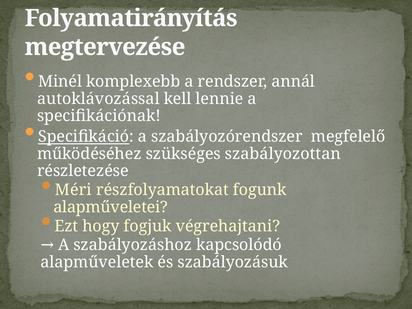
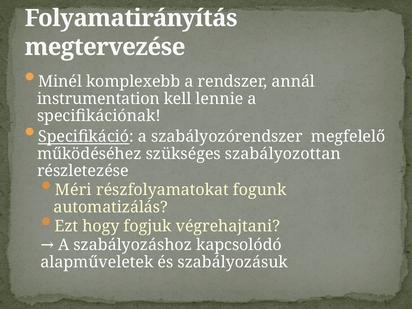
autoklávozással: autoklávozással -> instrumentation
alapműveletei: alapműveletei -> automatizálás
